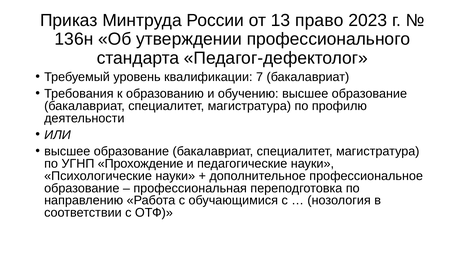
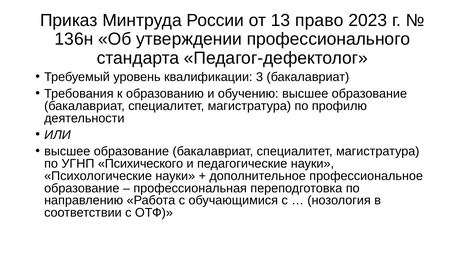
7: 7 -> 3
Прохождение: Прохождение -> Психического
